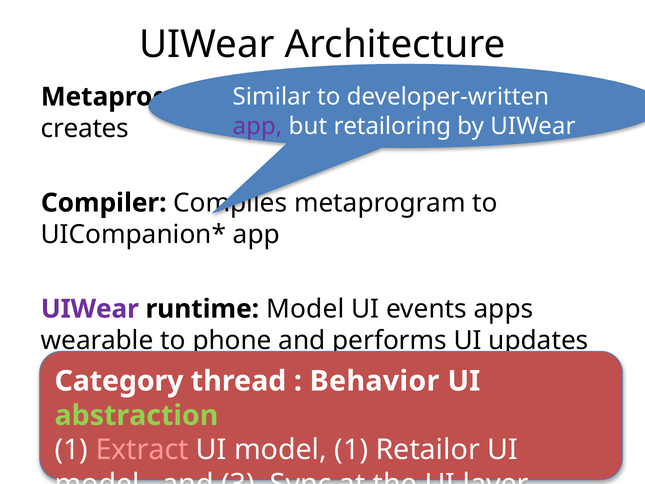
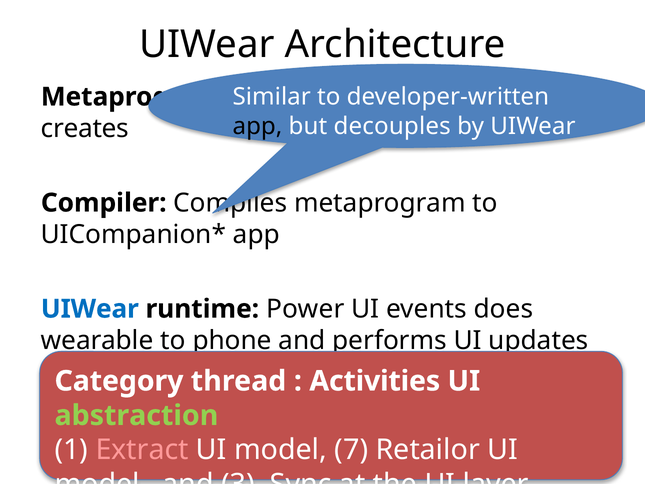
app at (257, 126) colour: purple -> black
retailoring: retailoring -> decouples
UIWear at (90, 309) colour: purple -> blue
runtime Model: Model -> Power
apps: apps -> does
Behavior: Behavior -> Activities
model 1: 1 -> 7
